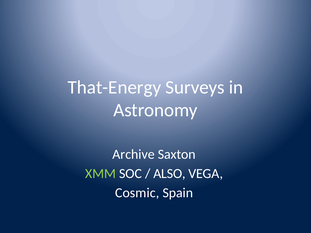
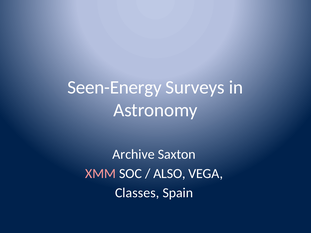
That-Energy: That-Energy -> Seen-Energy
XMM colour: light green -> pink
Cosmic: Cosmic -> Classes
